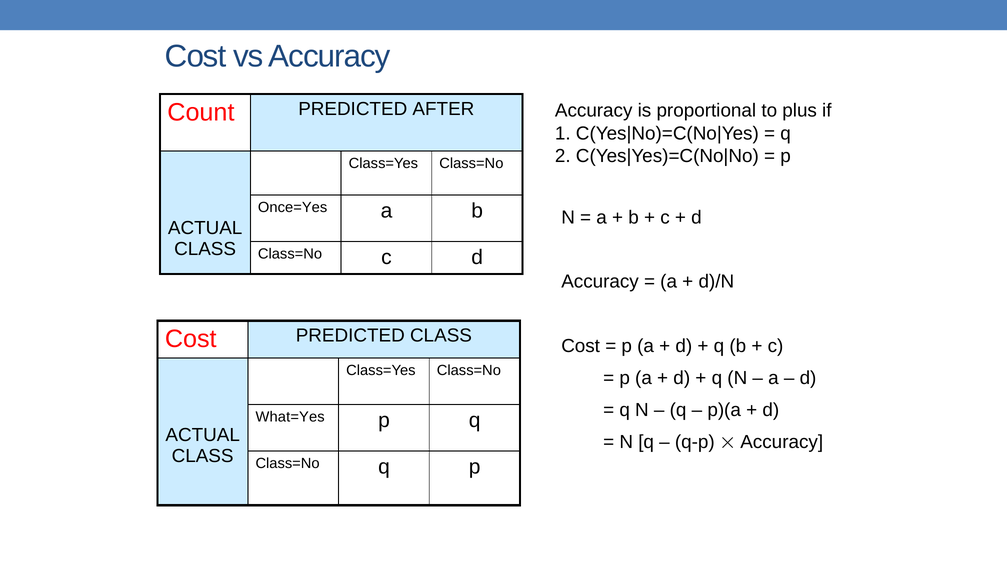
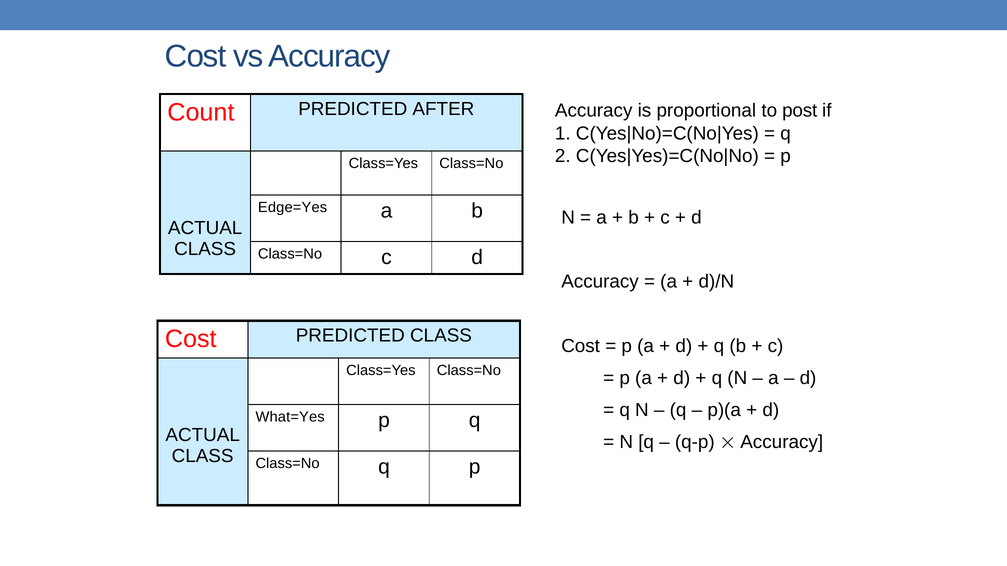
plus: plus -> post
Once=Yes: Once=Yes -> Edge=Yes
